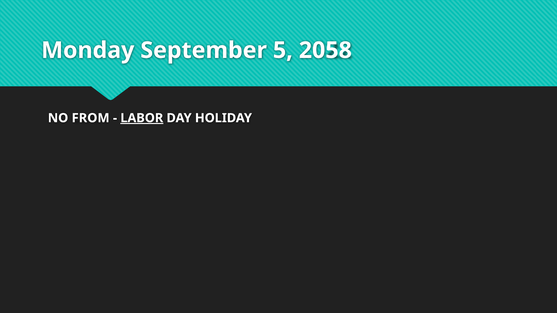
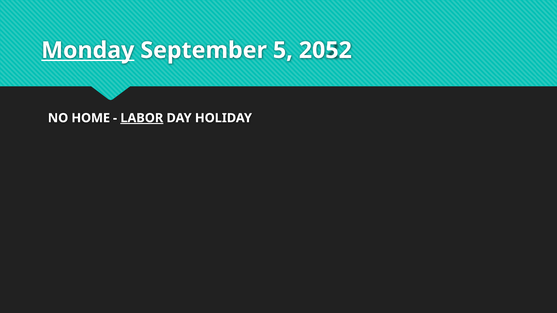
Monday underline: none -> present
2058: 2058 -> 2052
FROM: FROM -> HOME
